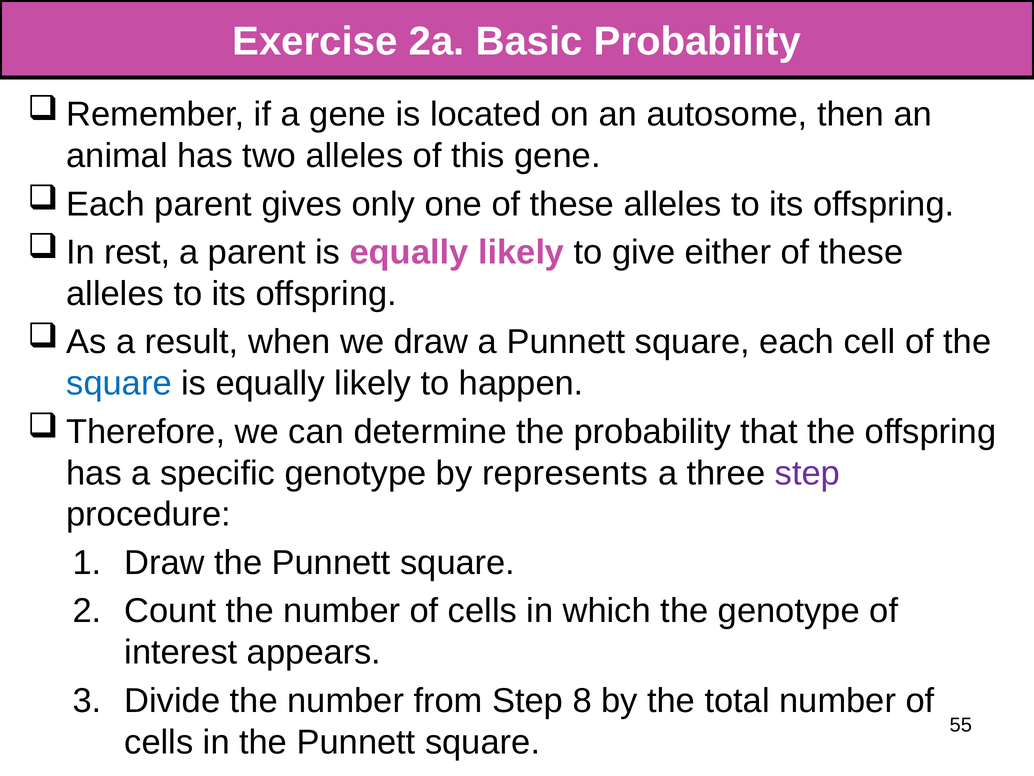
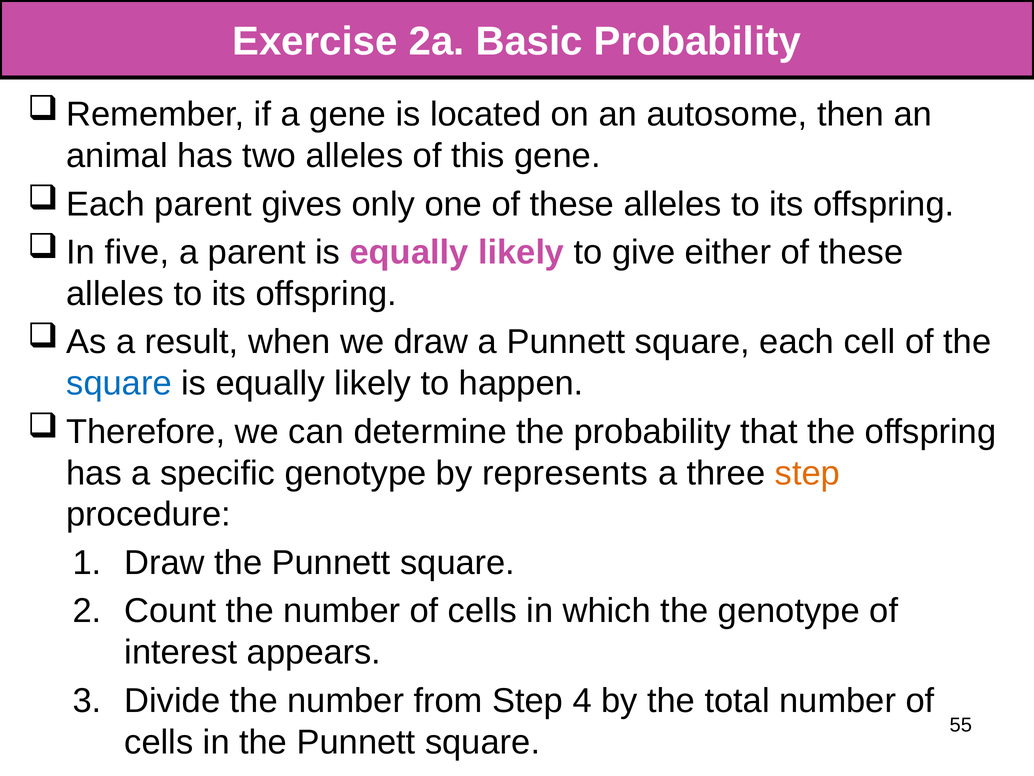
rest: rest -> five
step at (807, 473) colour: purple -> orange
8: 8 -> 4
